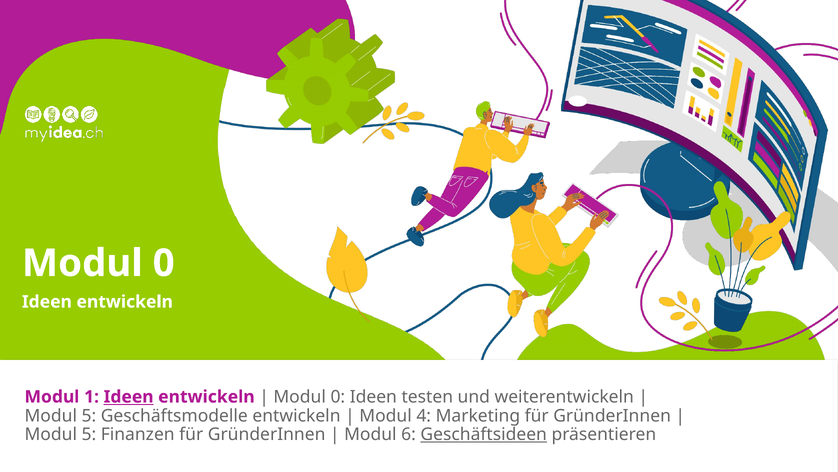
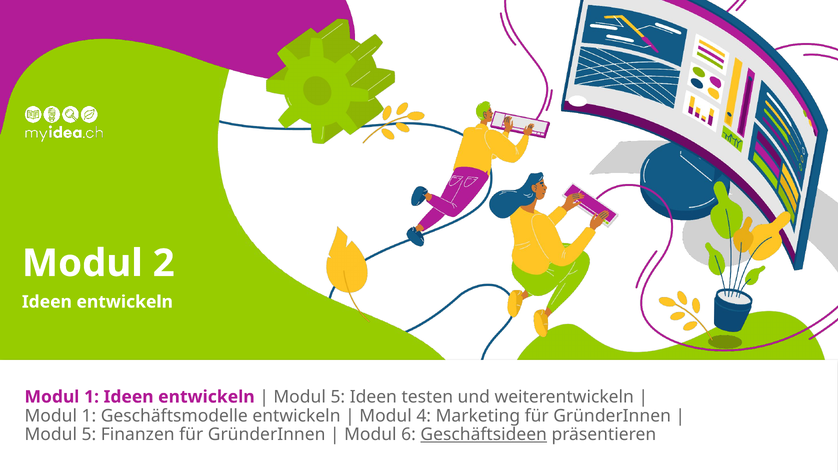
0 at (164, 263): 0 -> 2
Ideen at (129, 396) underline: present -> none
0 at (338, 396): 0 -> 5
5 at (89, 415): 5 -> 1
